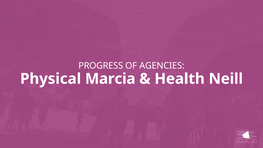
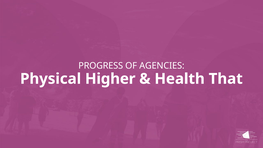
Marcia: Marcia -> Higher
Neill: Neill -> That
